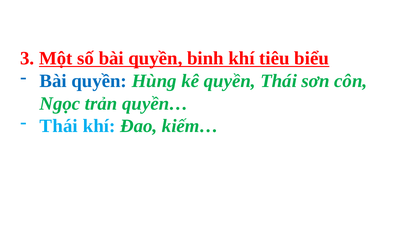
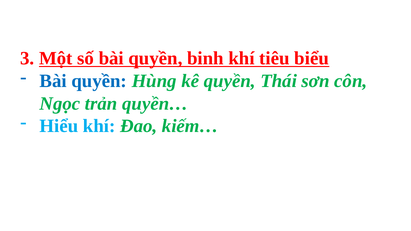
Thái at (59, 126): Thái -> Hiểu
